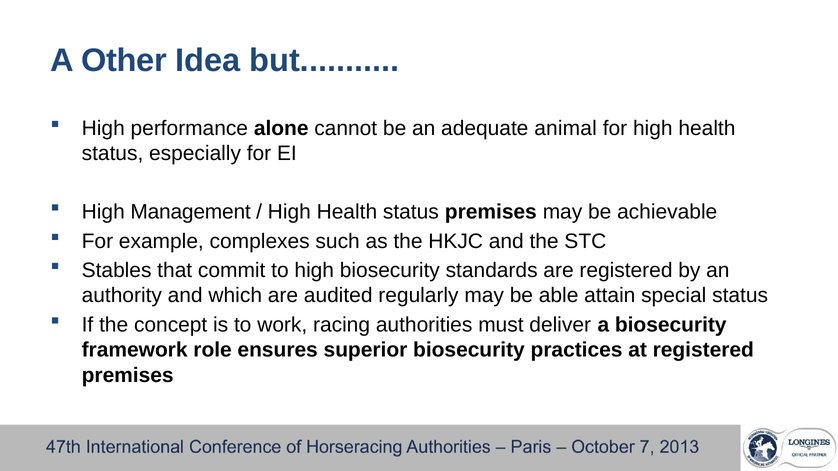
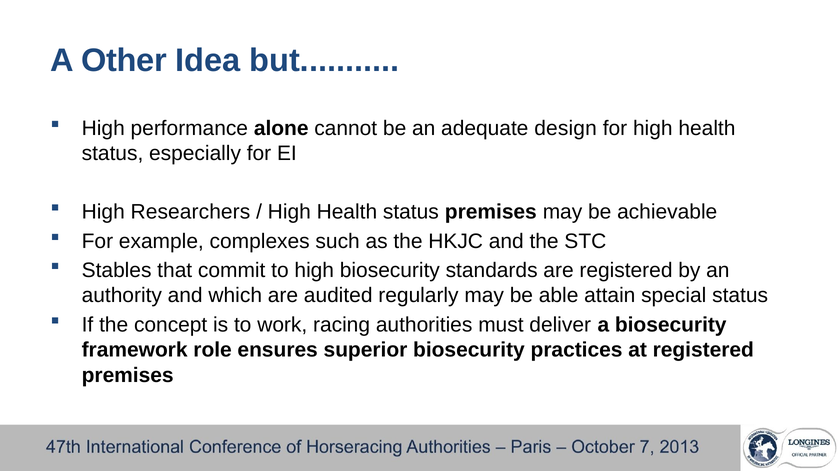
animal: animal -> design
Management: Management -> Researchers
